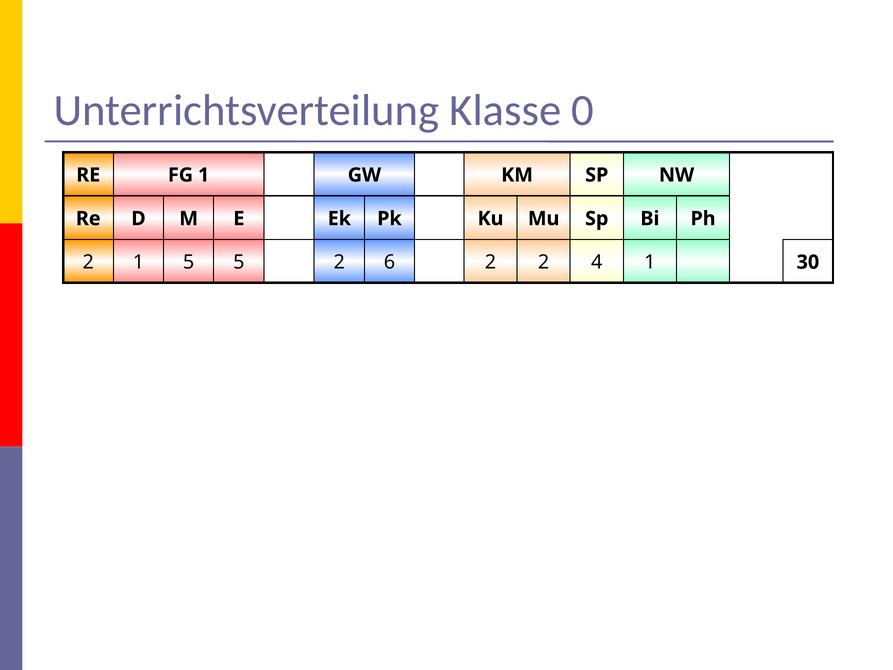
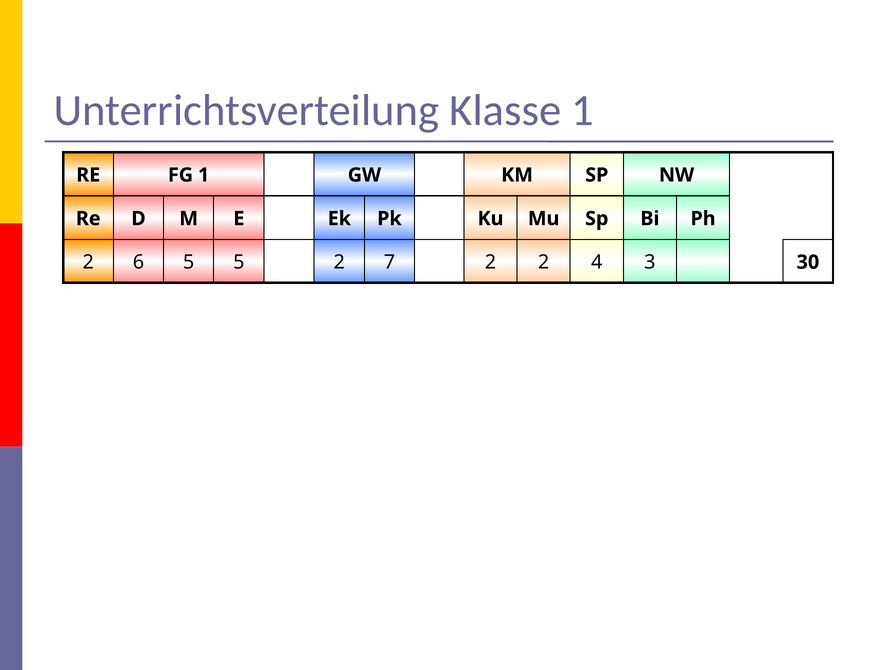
Klasse 0: 0 -> 1
2 1: 1 -> 6
6: 6 -> 7
4 1: 1 -> 3
